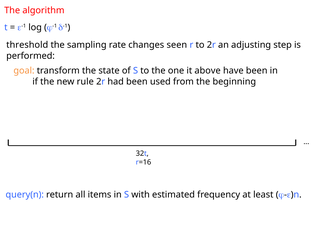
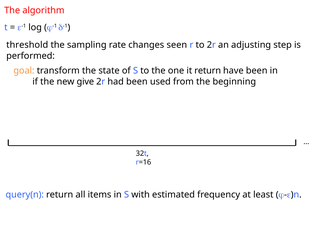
it above: above -> return
rule: rule -> give
